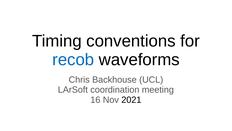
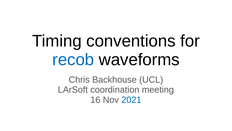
2021 colour: black -> blue
